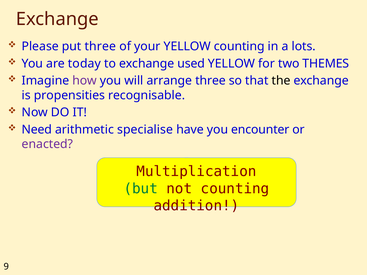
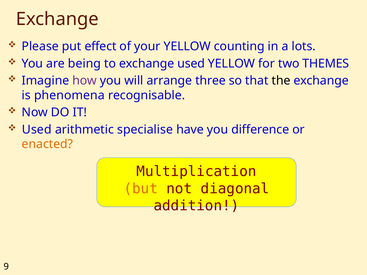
put three: three -> effect
today: today -> being
propensities: propensities -> phenomena
Need at (37, 130): Need -> Used
encounter: encounter -> difference
enacted colour: purple -> orange
but colour: green -> orange
not counting: counting -> diagonal
